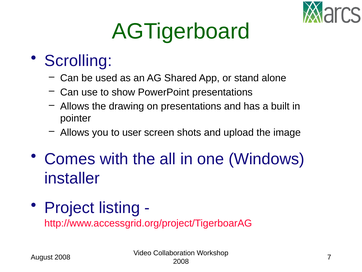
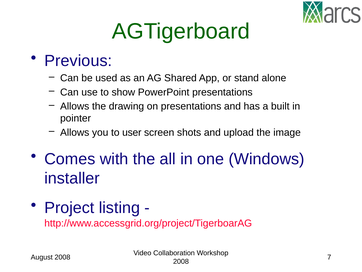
Scrolling: Scrolling -> Previous
